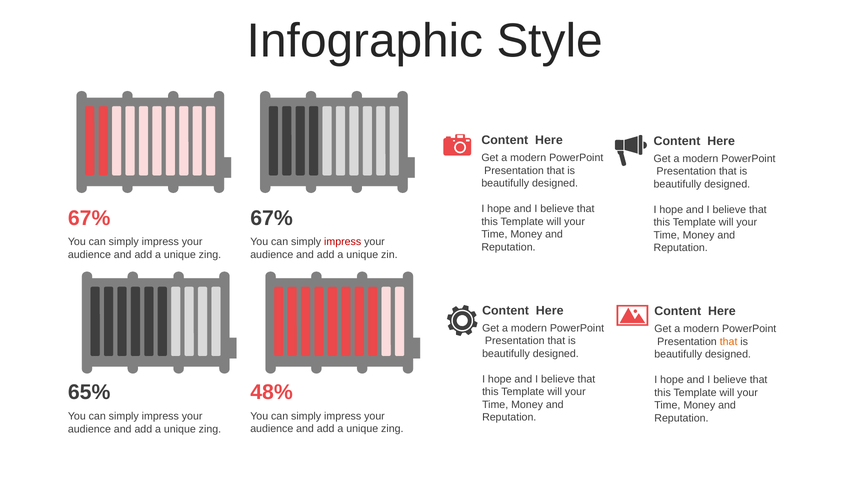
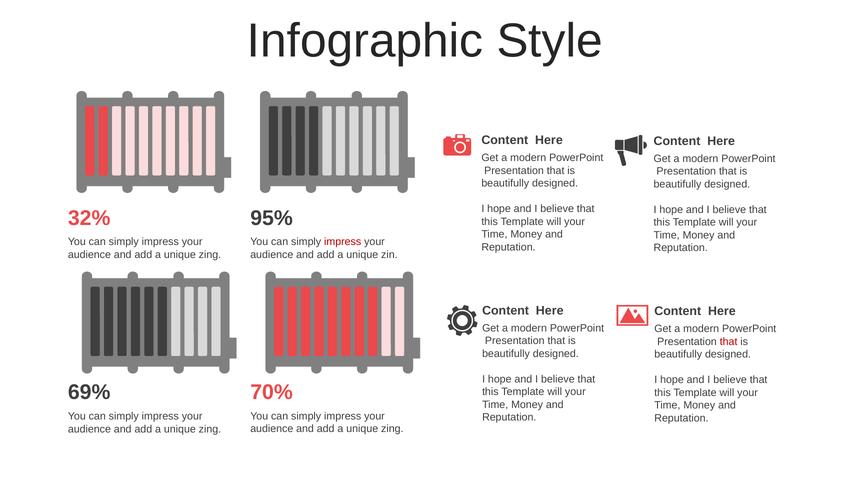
67% at (89, 218): 67% -> 32%
67% at (272, 218): 67% -> 95%
that at (729, 342) colour: orange -> red
65%: 65% -> 69%
48%: 48% -> 70%
